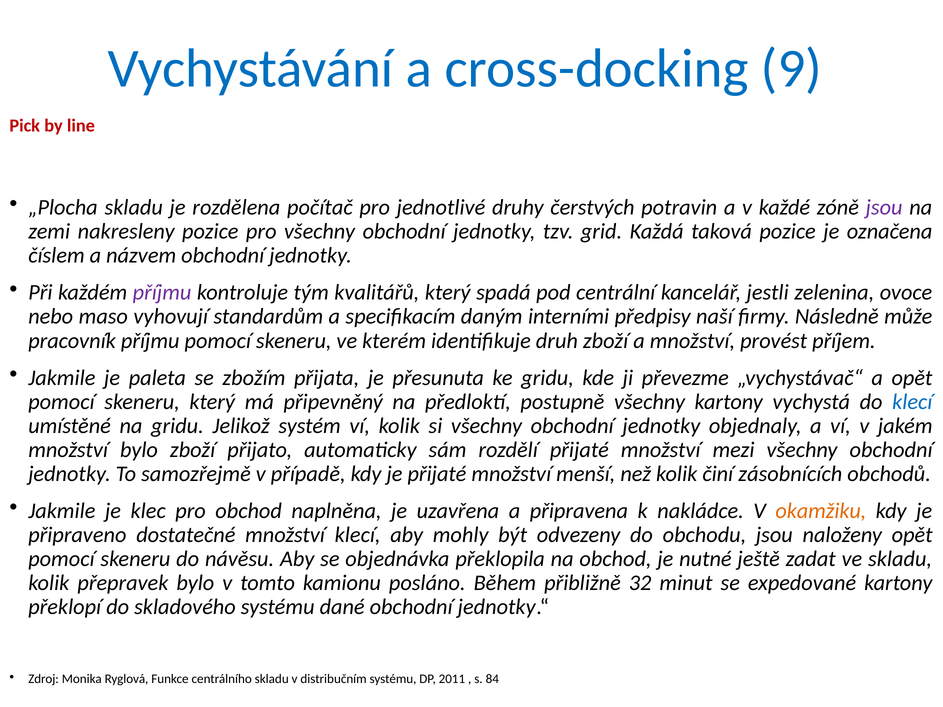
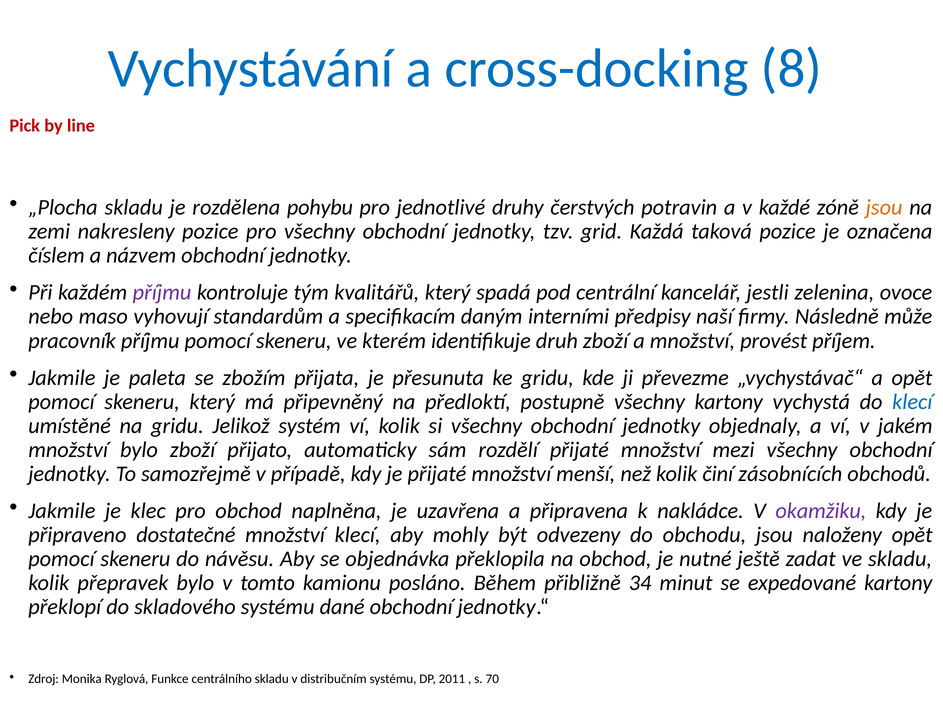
9: 9 -> 8
počítač: počítač -> pohybu
jsou at (884, 208) colour: purple -> orange
okamžiku colour: orange -> purple
32: 32 -> 34
84: 84 -> 70
